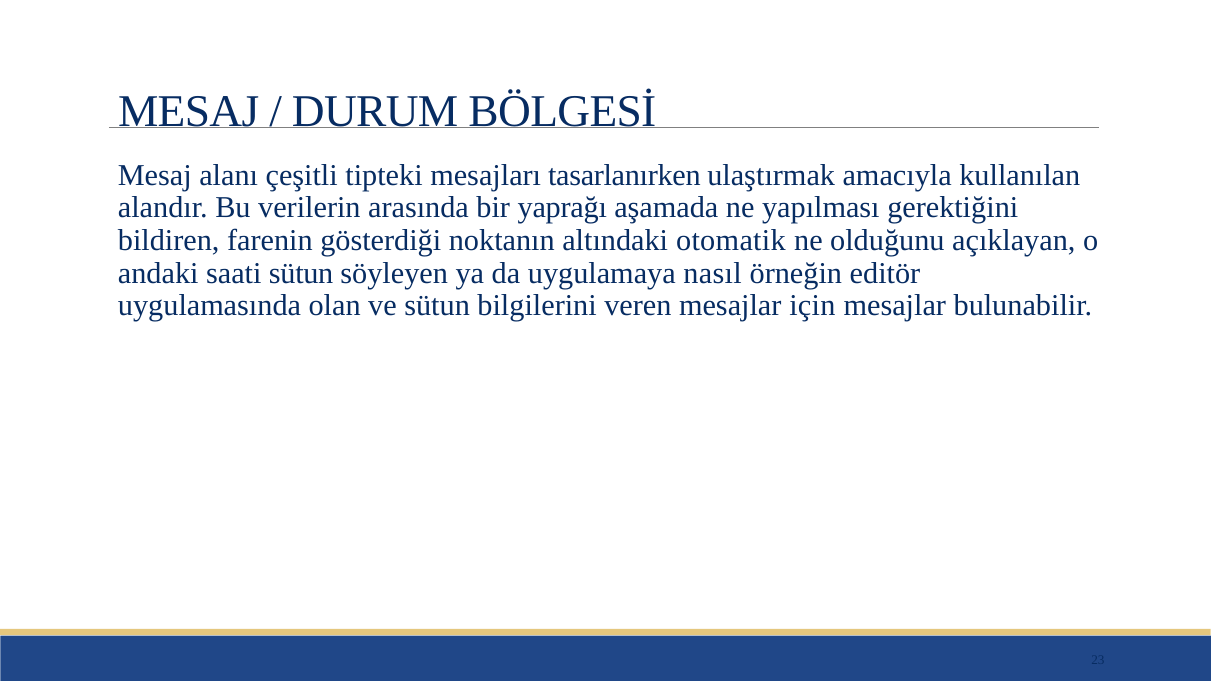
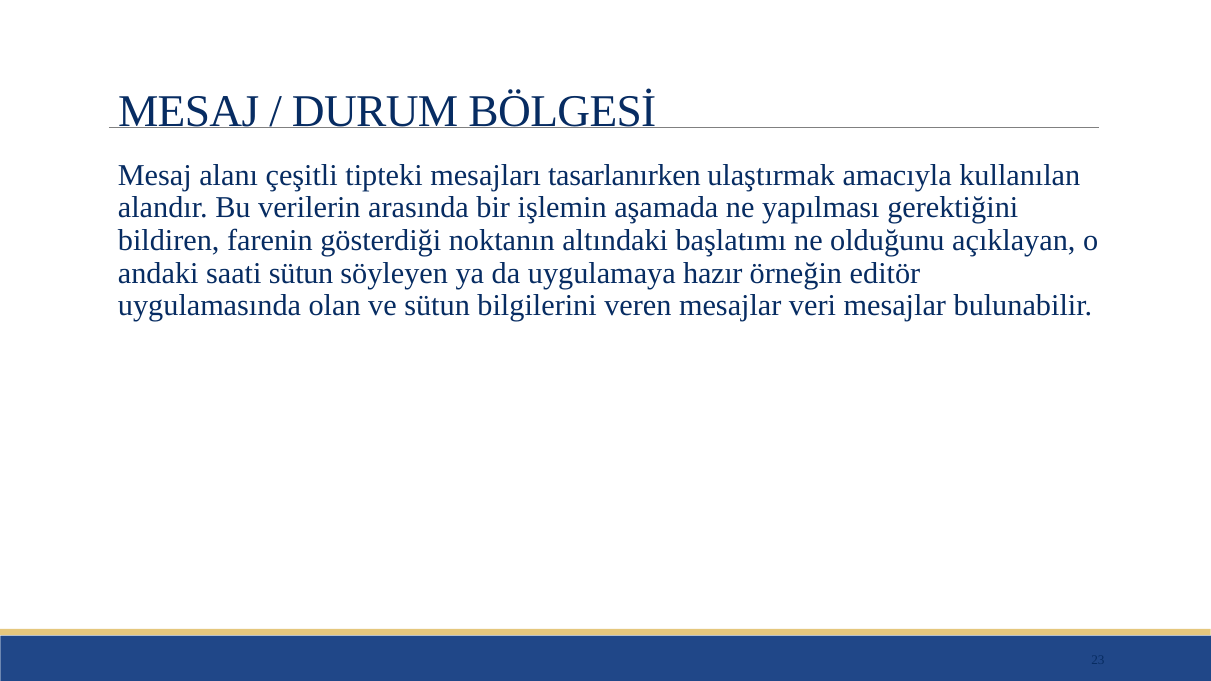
yaprağı: yaprağı -> işlemin
otomatik: otomatik -> başlatımı
nasıl: nasıl -> hazır
için: için -> veri
